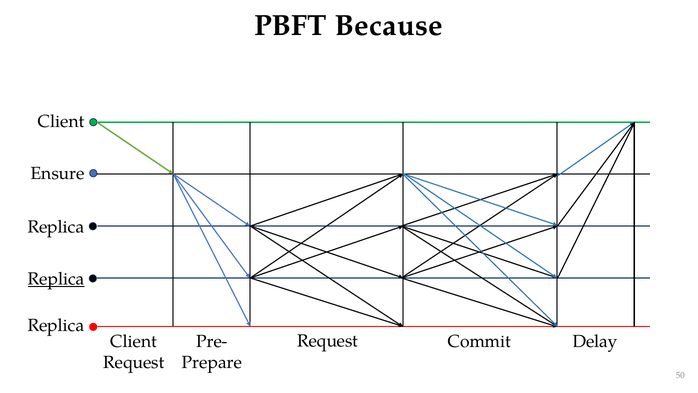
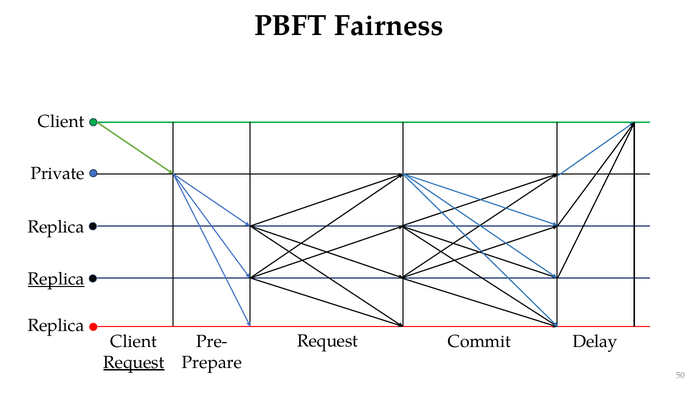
Because: Because -> Fairness
Ensure: Ensure -> Private
Request at (134, 362) underline: none -> present
